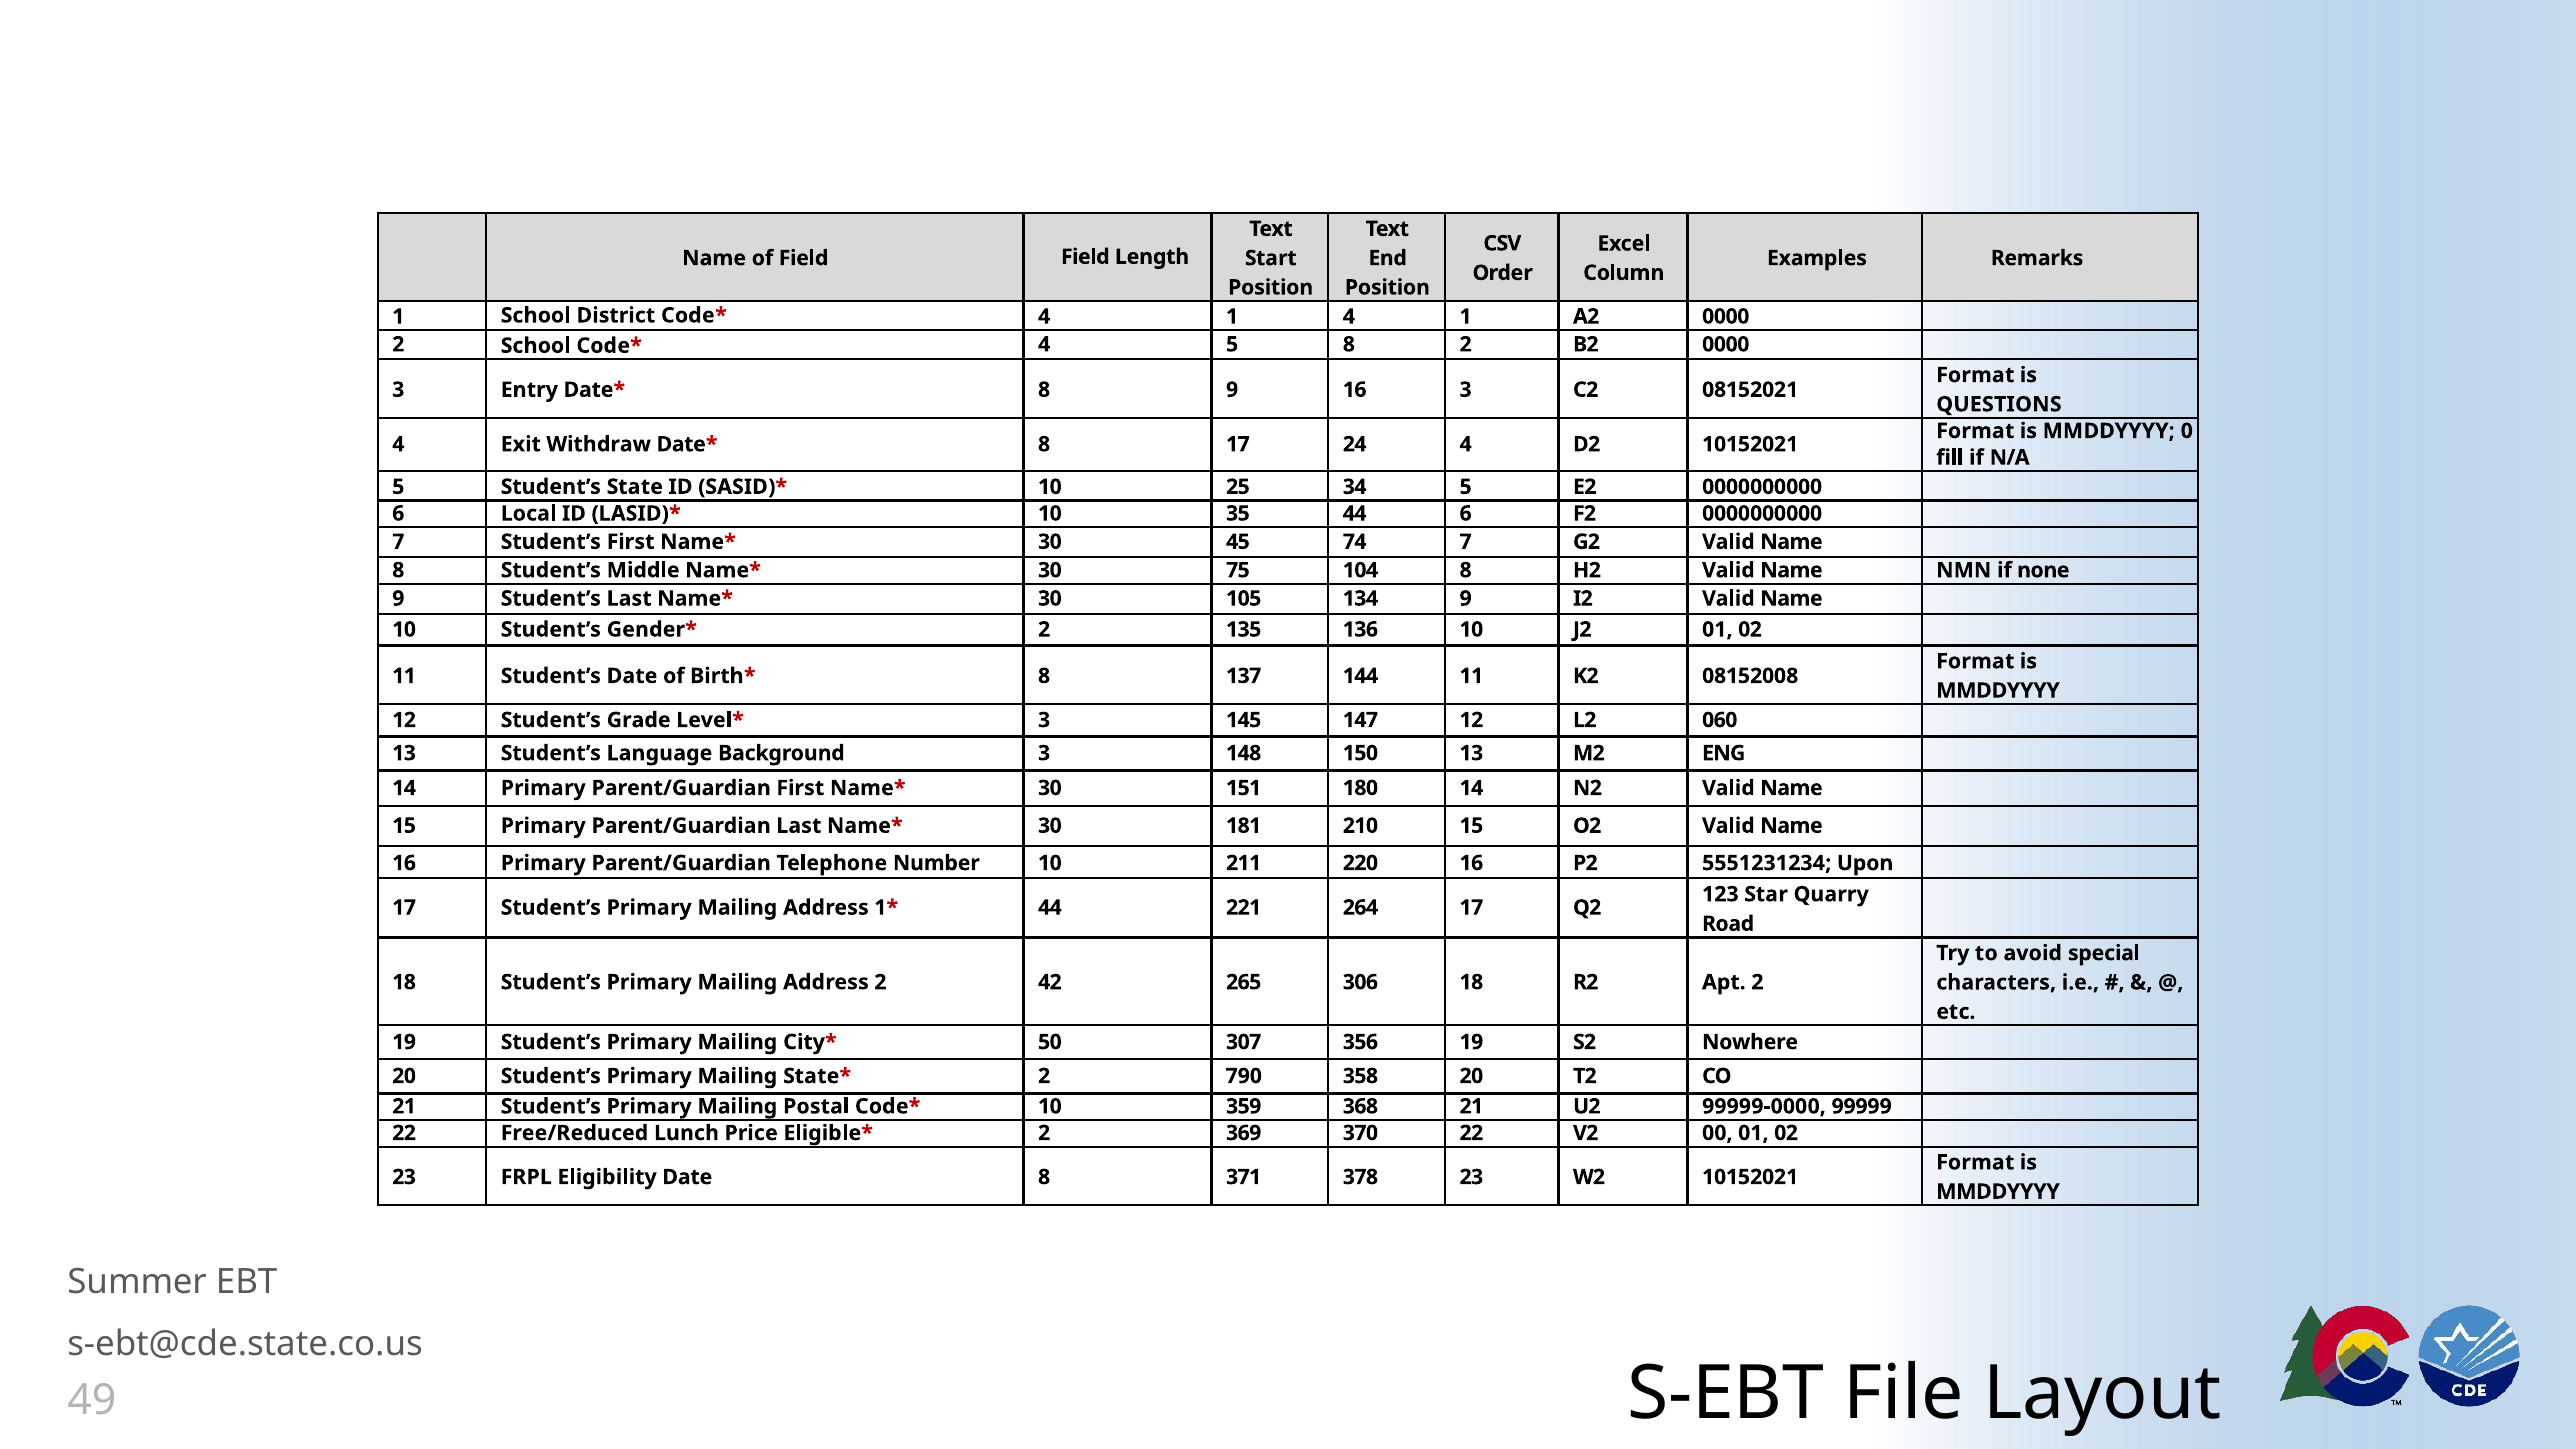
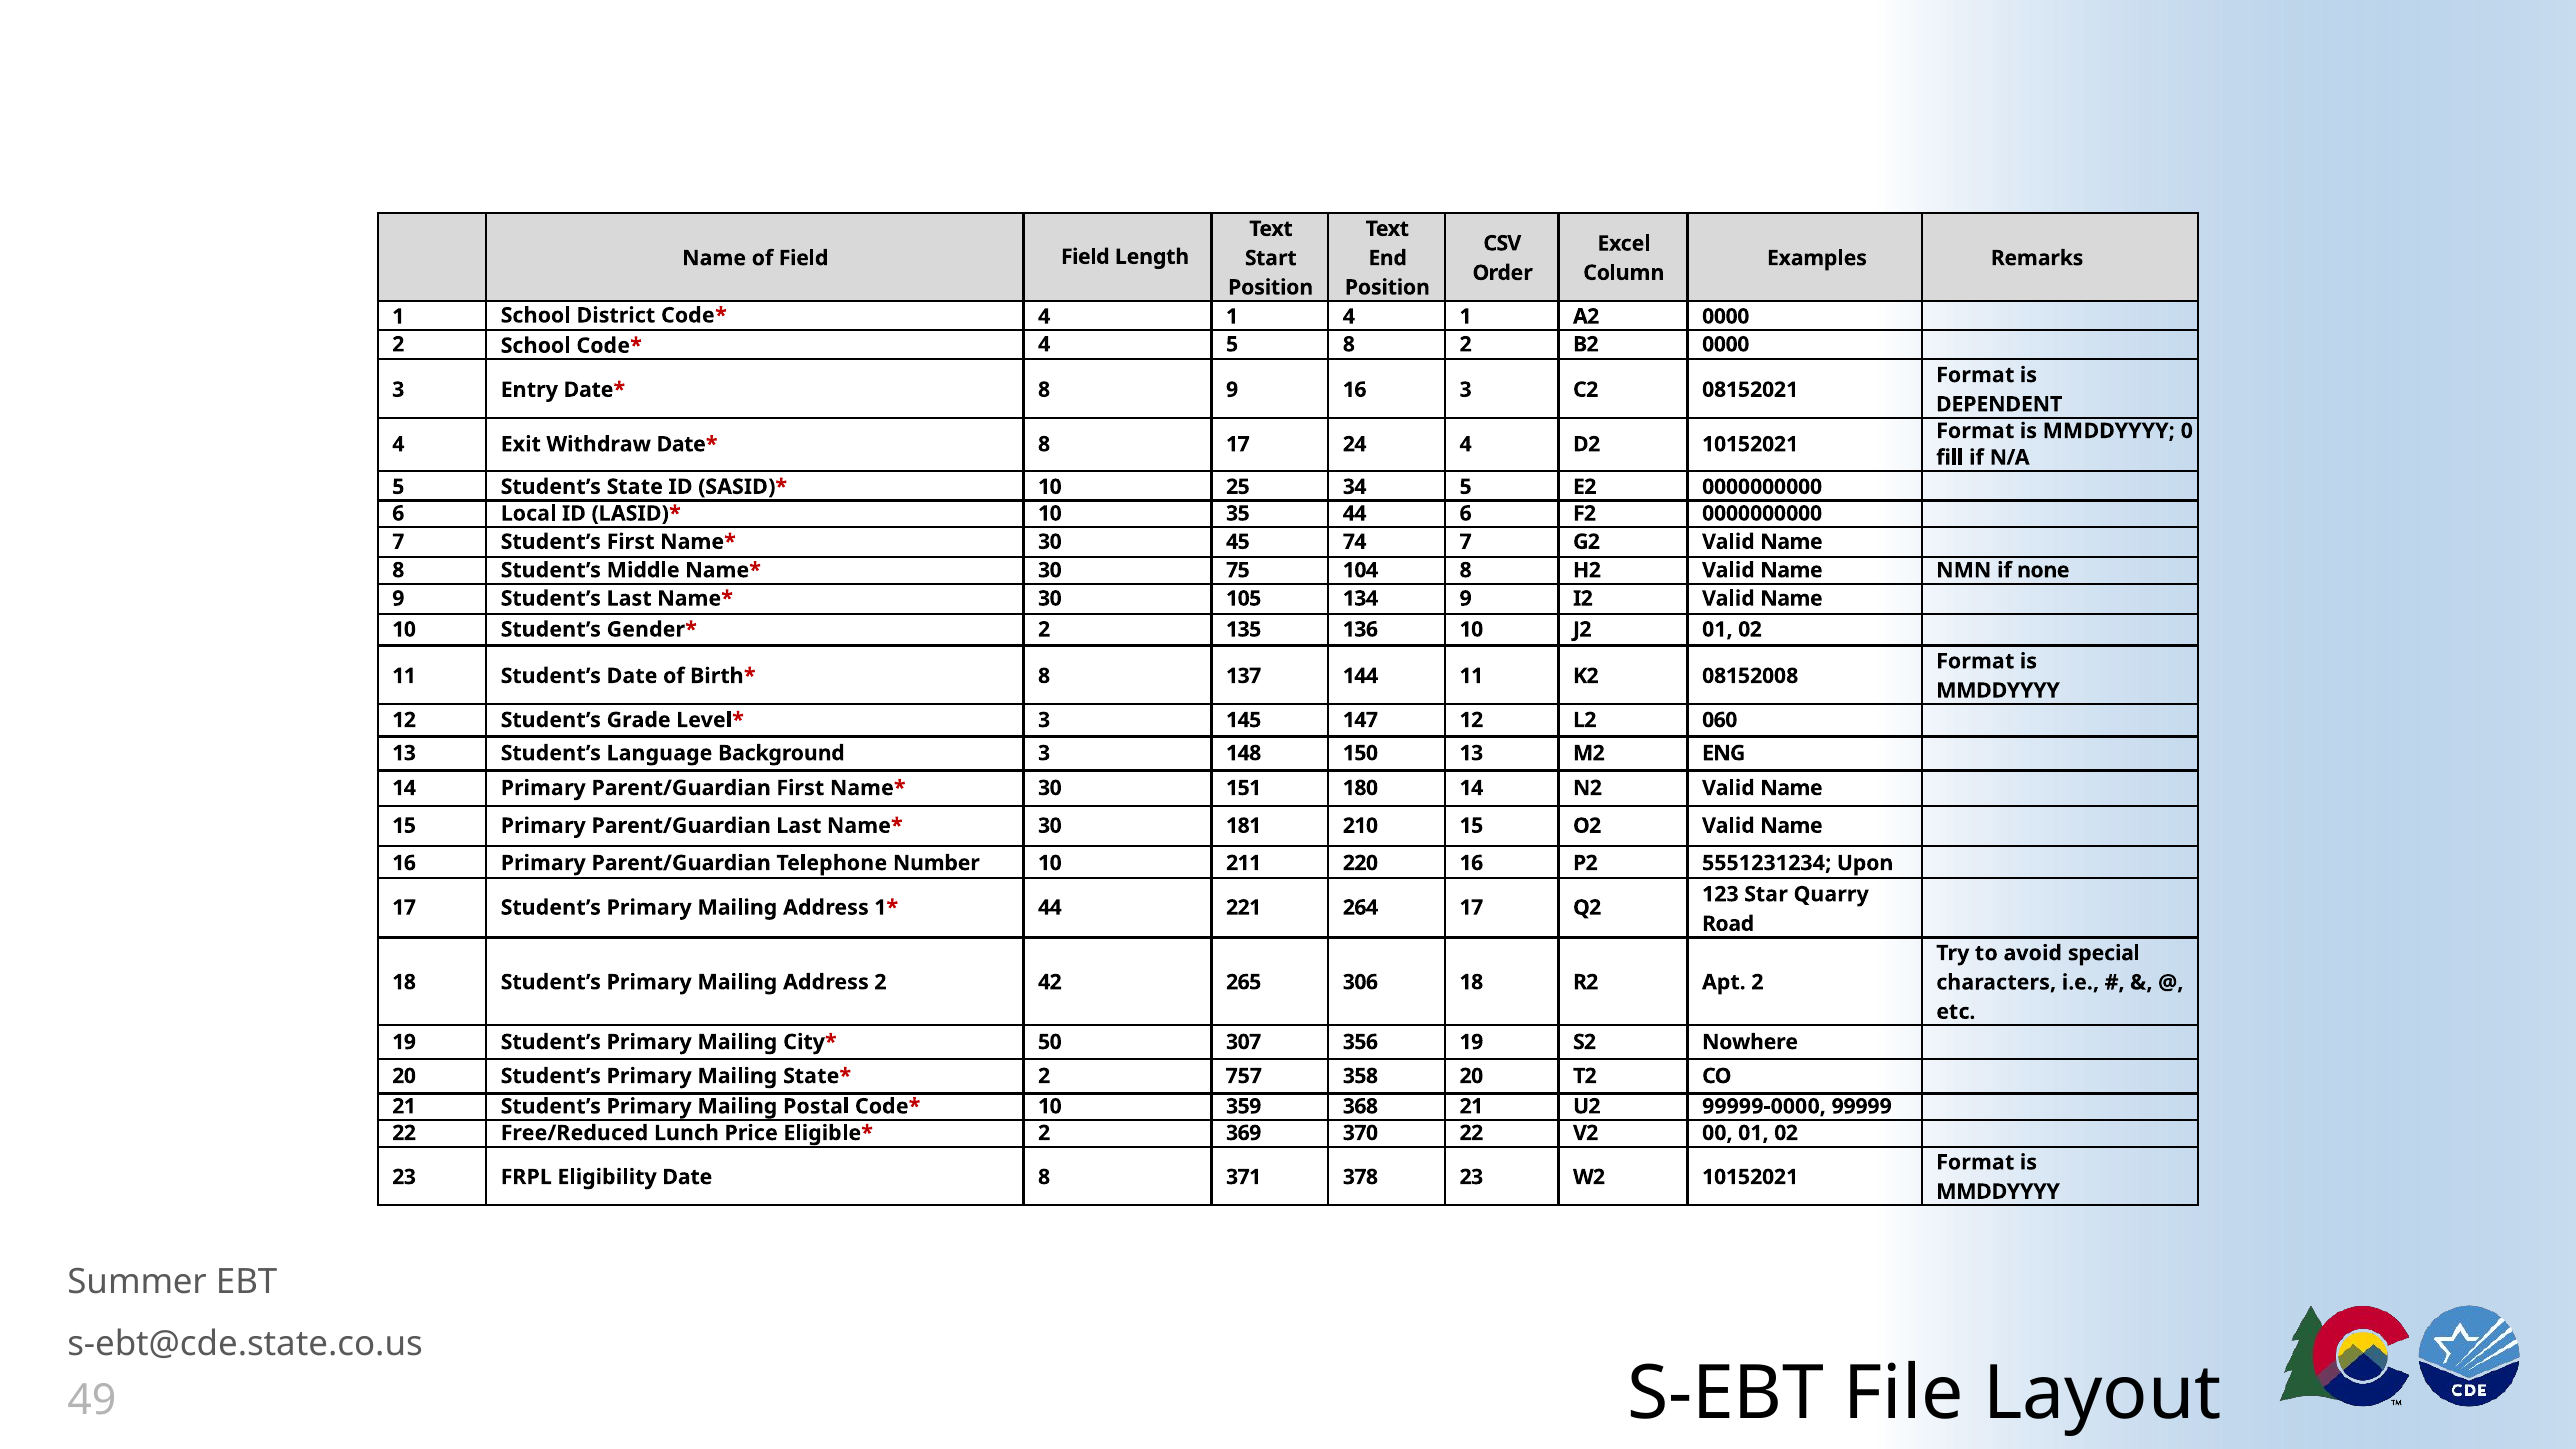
QUESTIONS: QUESTIONS -> DEPENDENT
790: 790 -> 757
